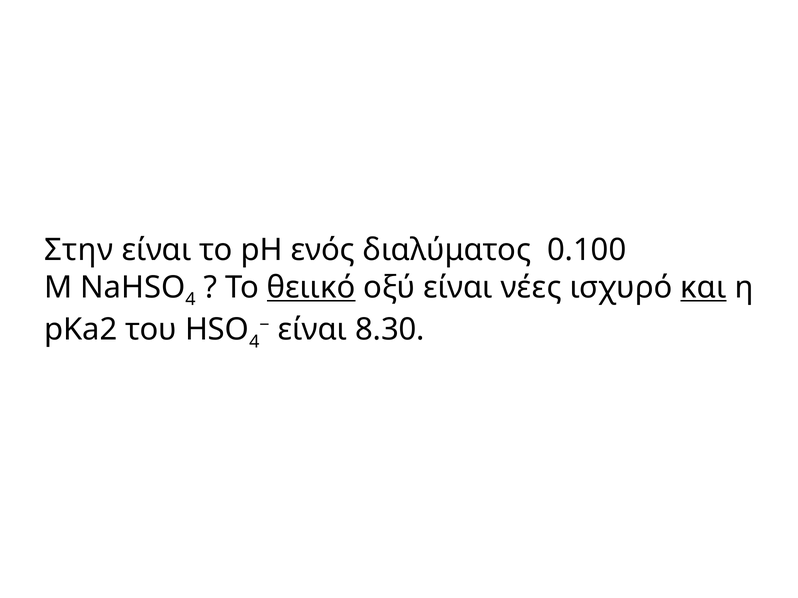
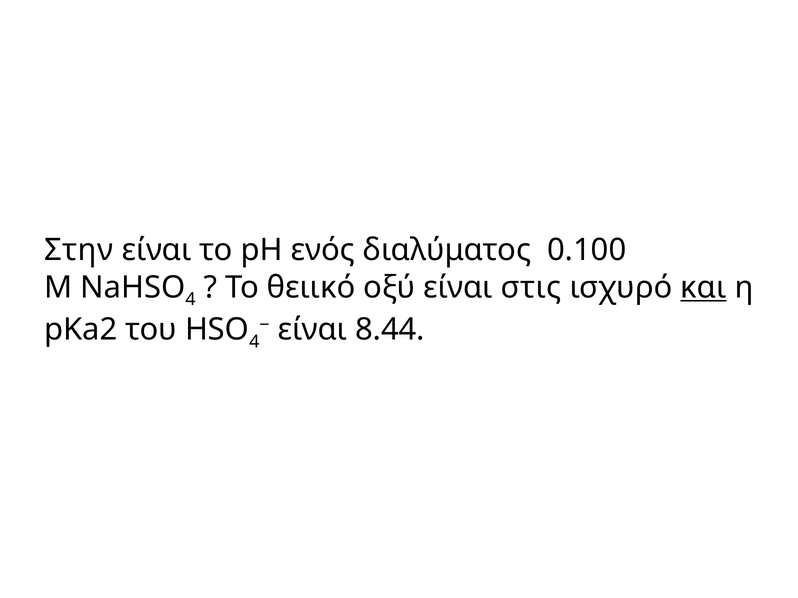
θειικό underline: present -> none
νέες: νέες -> στις
8.30: 8.30 -> 8.44
